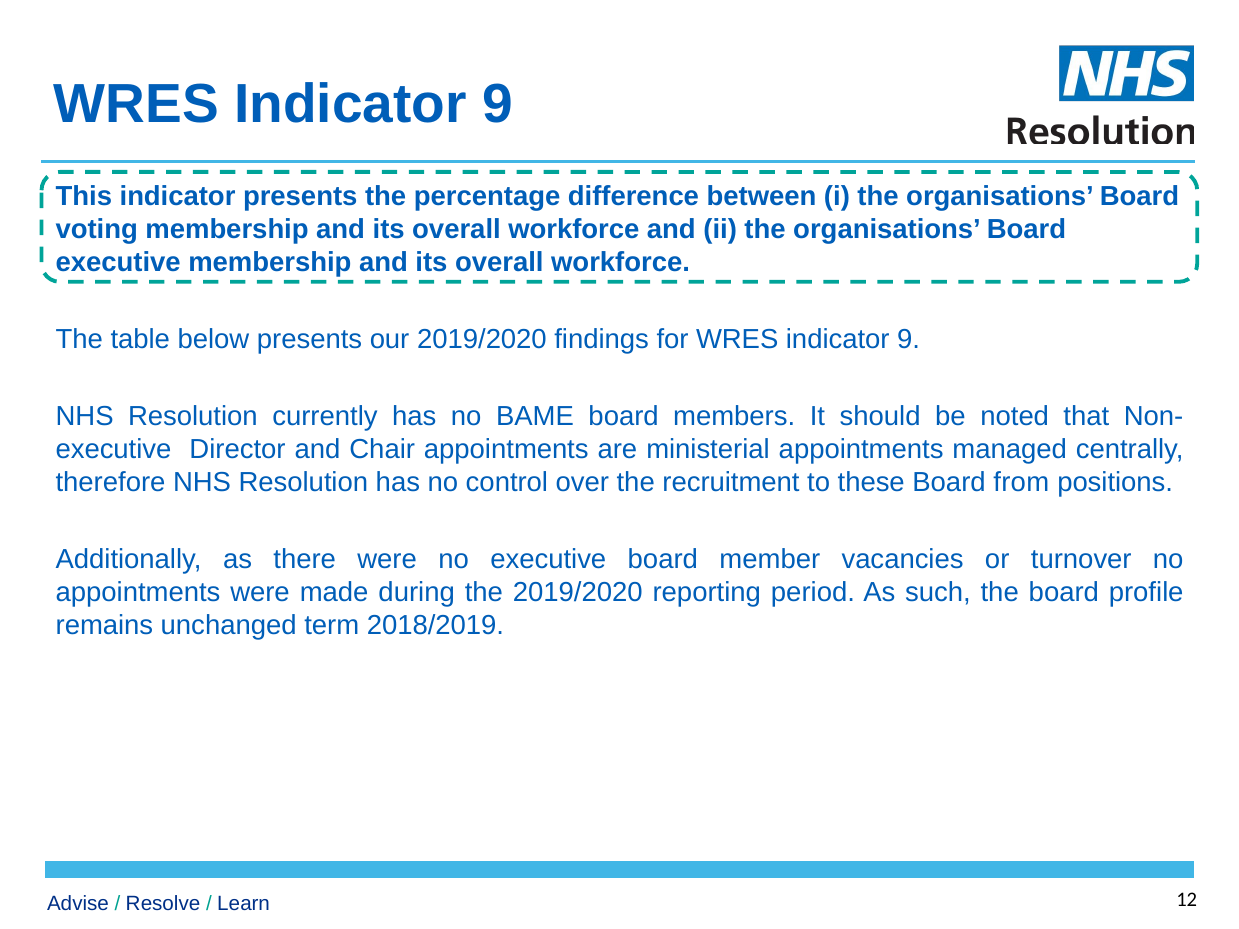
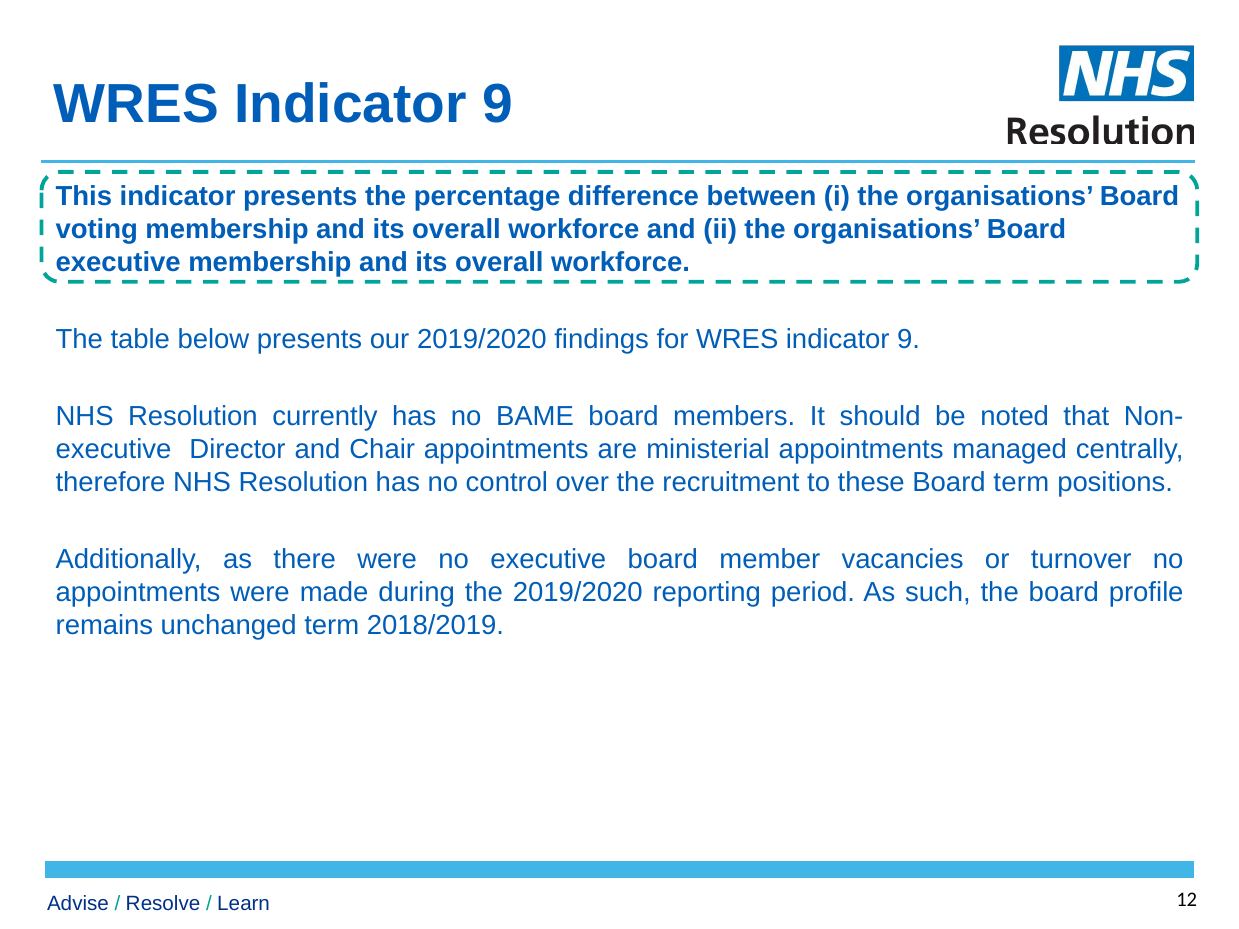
Board from: from -> term
